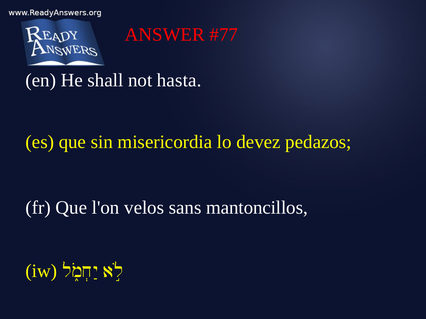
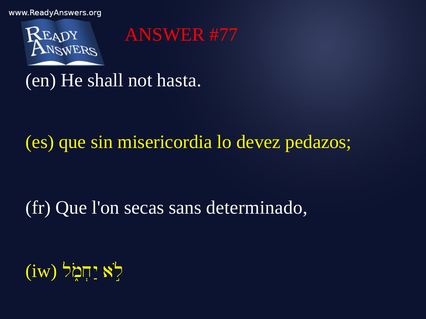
velos: velos -> secas
mantoncillos: mantoncillos -> determinado
